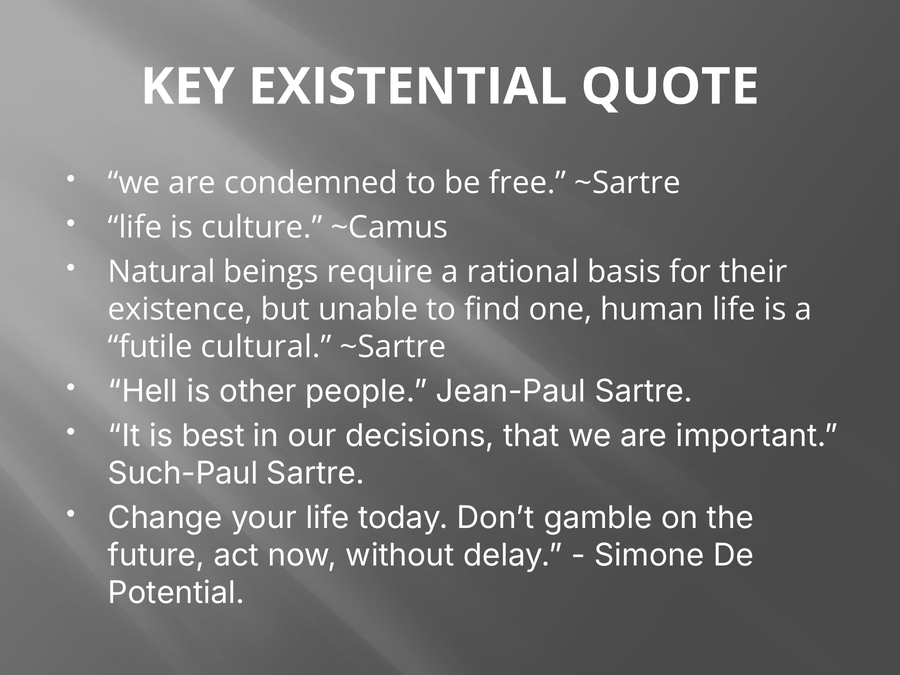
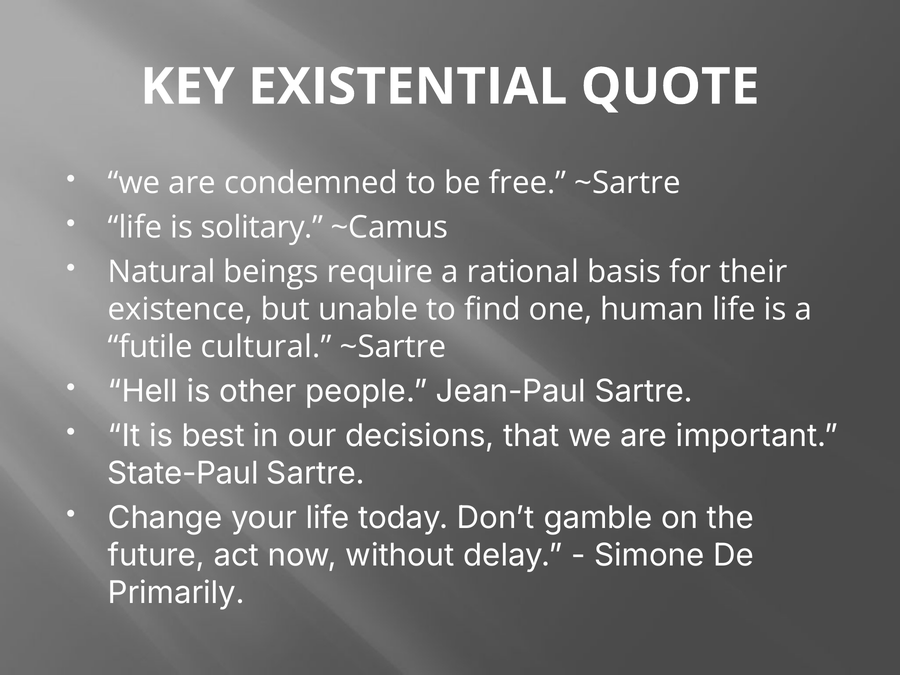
culture: culture -> solitary
Such-Paul: Such-Paul -> State-Paul
Potential: Potential -> Primarily
